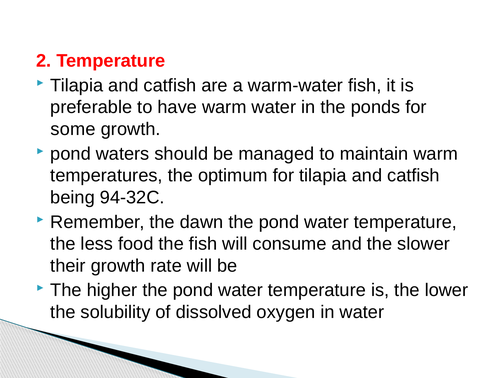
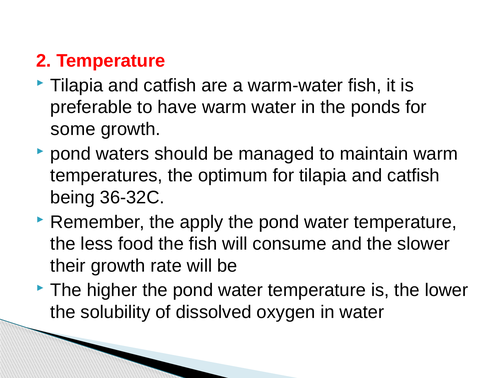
94-32C: 94-32C -> 36-32C
dawn: dawn -> apply
